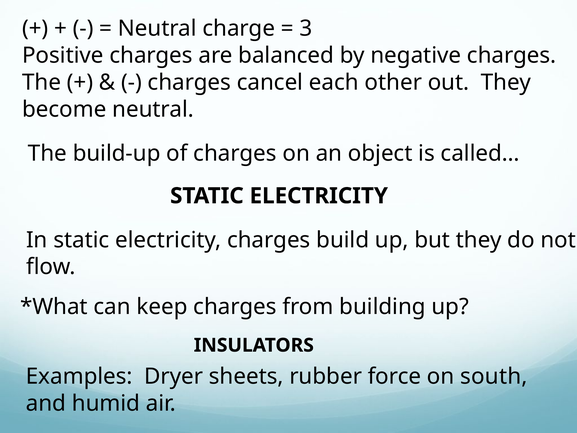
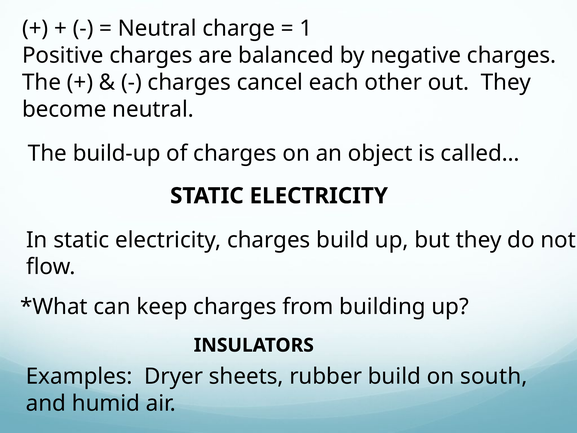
3: 3 -> 1
rubber force: force -> build
